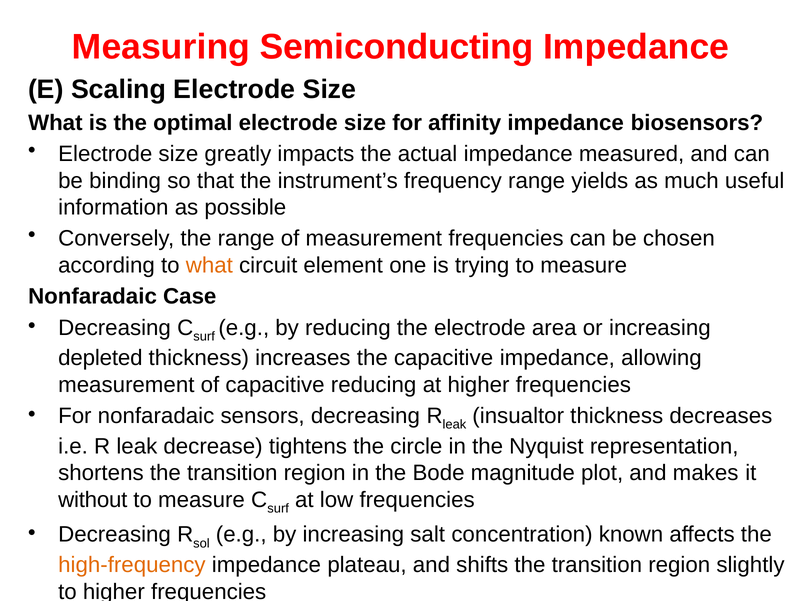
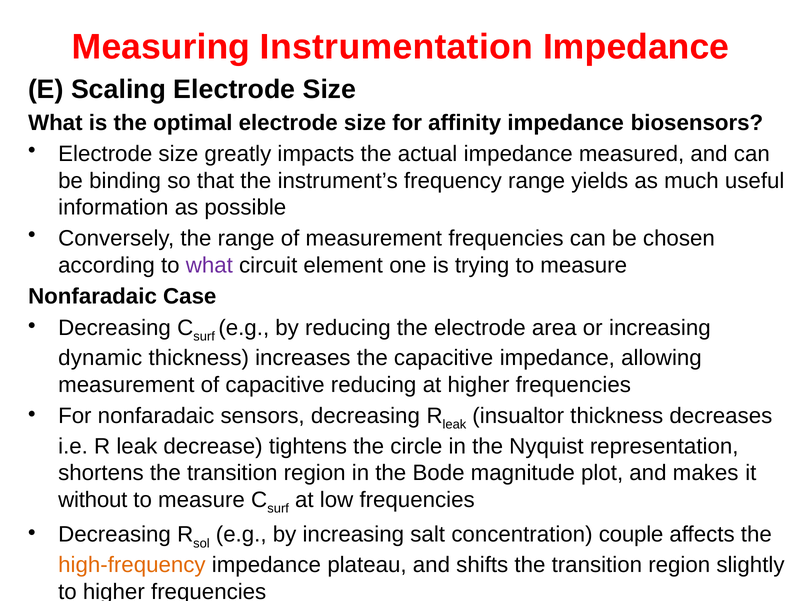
Semiconducting: Semiconducting -> Instrumentation
what at (209, 266) colour: orange -> purple
depleted: depleted -> dynamic
known: known -> couple
